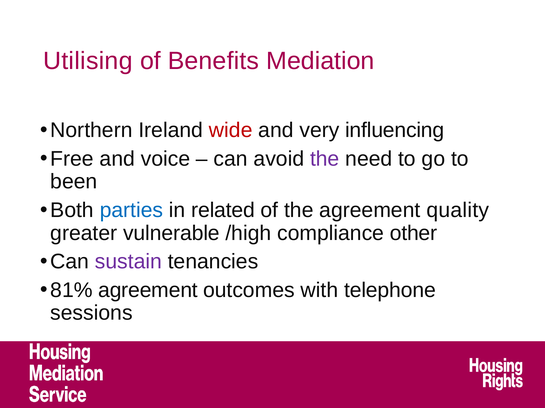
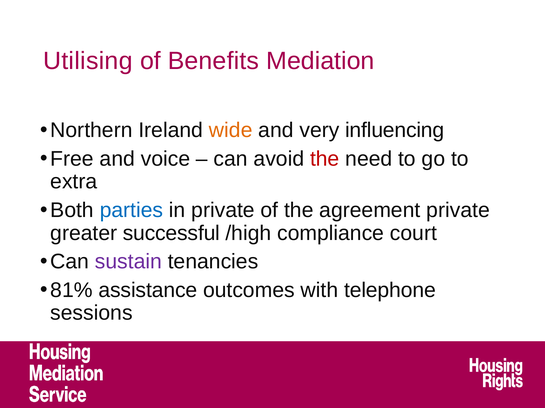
wide colour: red -> orange
the at (325, 159) colour: purple -> red
been: been -> extra
in related: related -> private
agreement quality: quality -> private
vulnerable: vulnerable -> successful
other: other -> court
agreement at (148, 291): agreement -> assistance
